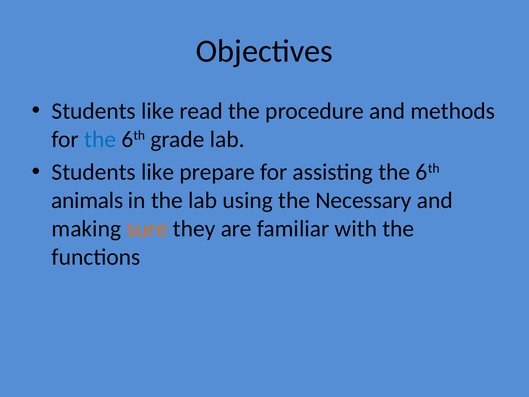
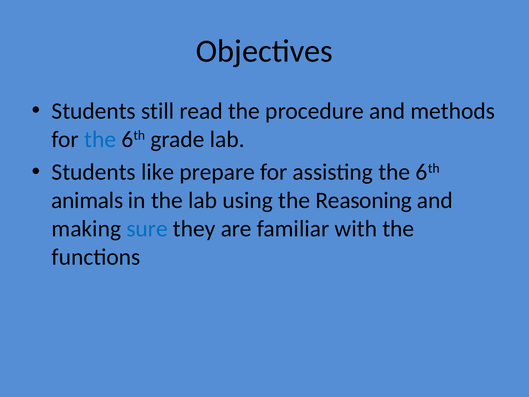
like at (158, 111): like -> still
Necessary: Necessary -> Reasoning
sure colour: orange -> blue
